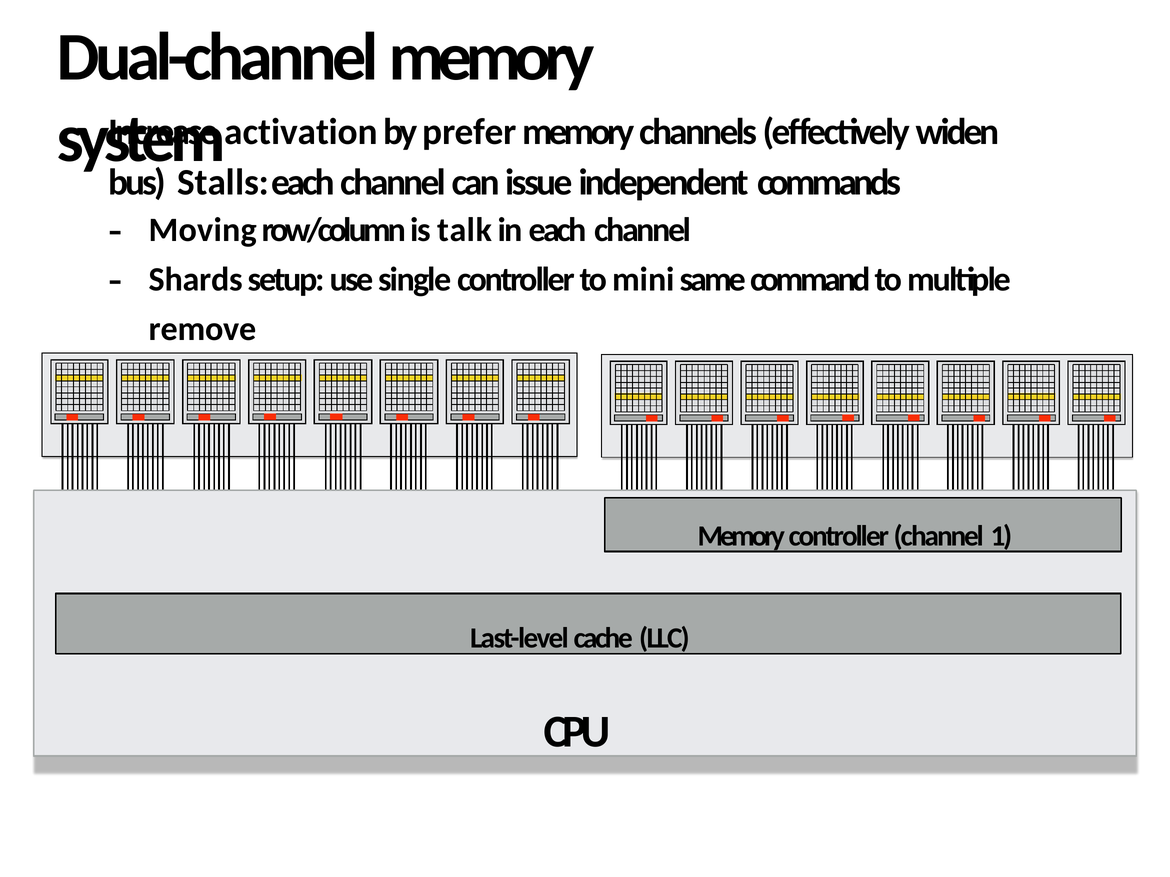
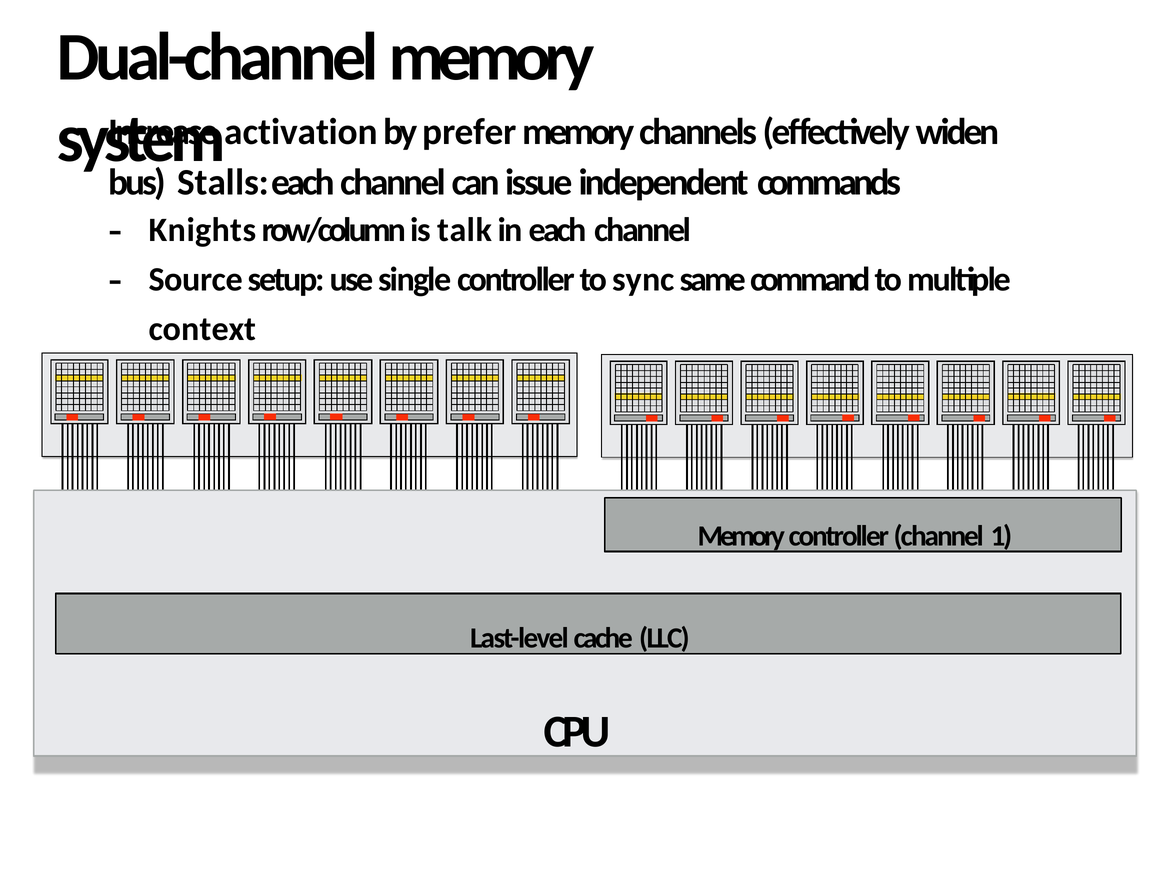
Moving: Moving -> Knights
Shards: Shards -> Source
mini: mini -> sync
remove: remove -> context
